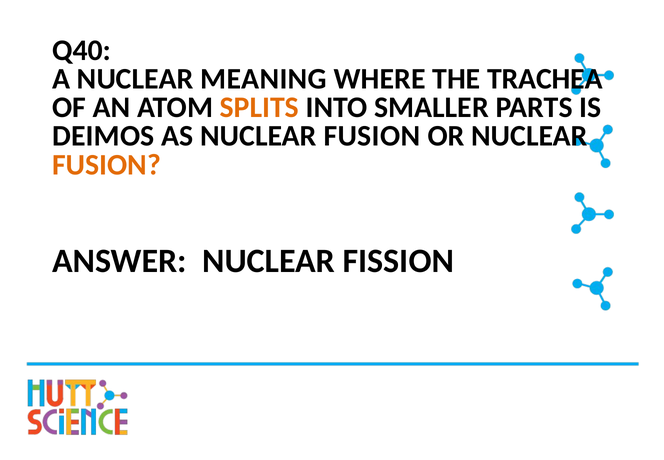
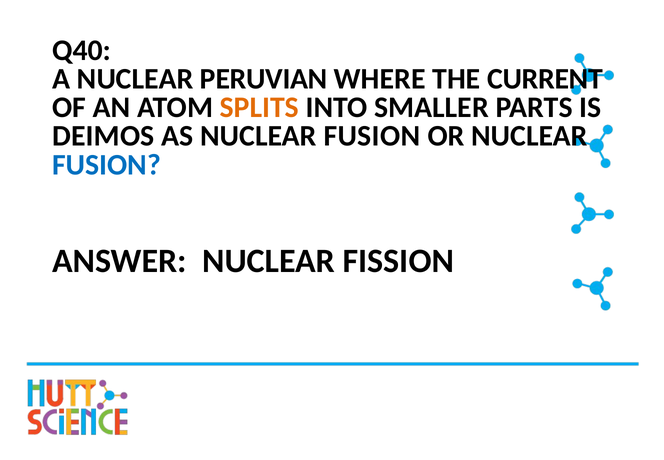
MEANING: MEANING -> PERUVIAN
TRACHEA: TRACHEA -> CURRENT
FUSION at (107, 165) colour: orange -> blue
